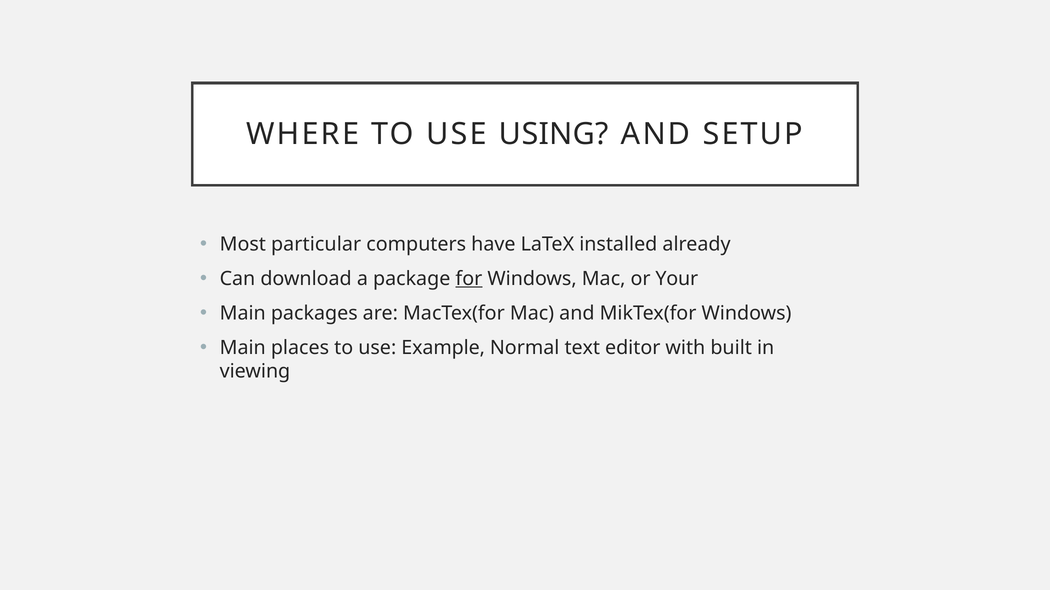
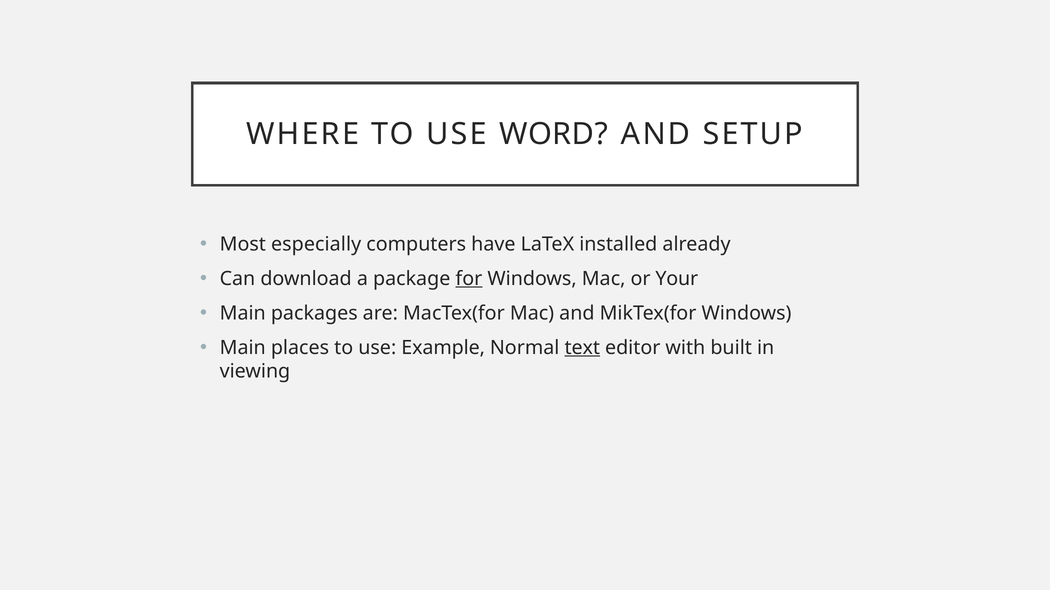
USING: USING -> WORD
particular: particular -> especially
text underline: none -> present
